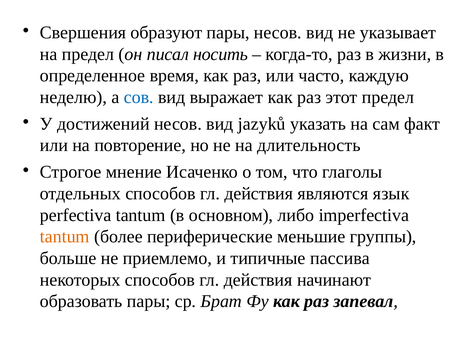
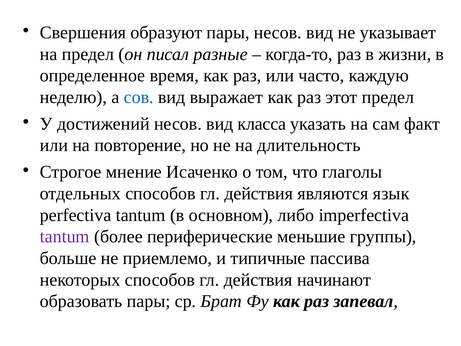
носить: носить -> разные
jazyků: jazyků -> класса
tantum at (65, 237) colour: orange -> purple
